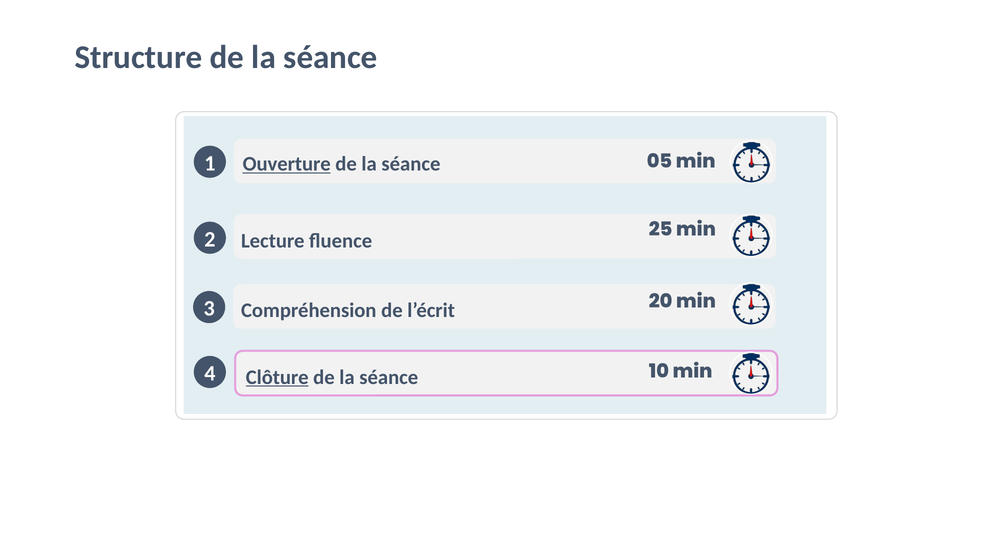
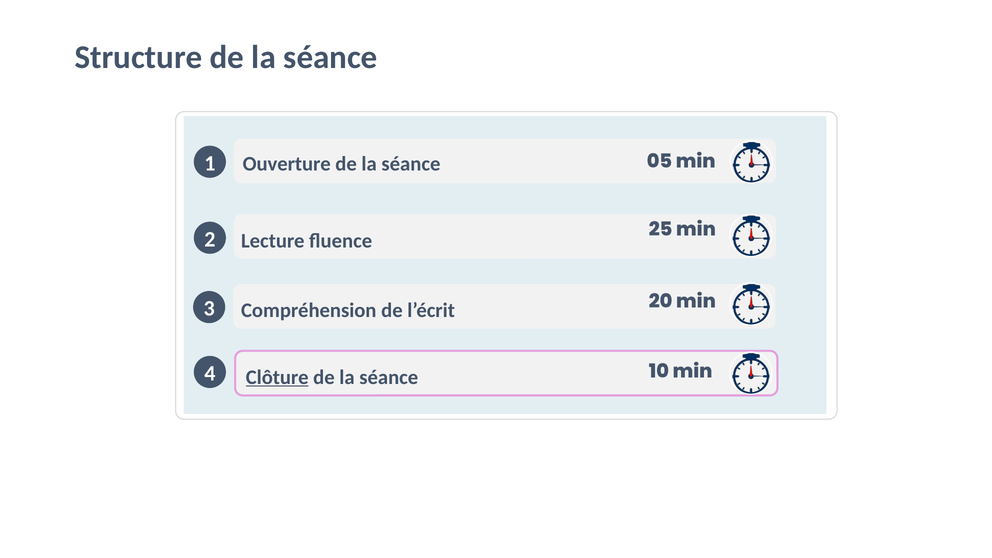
Ouverture underline: present -> none
